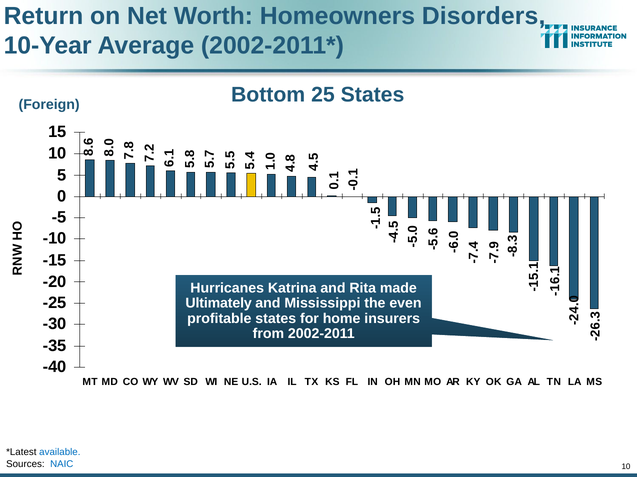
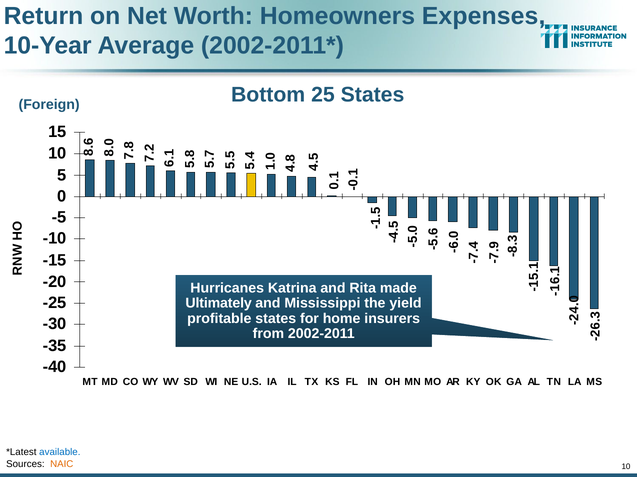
Disorders: Disorders -> Expenses
even: even -> yield
NAIC colour: blue -> orange
